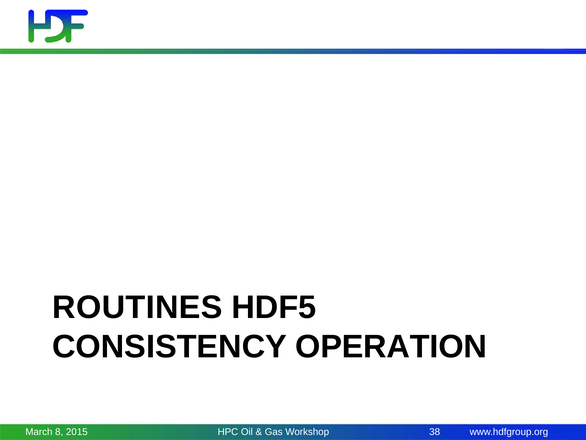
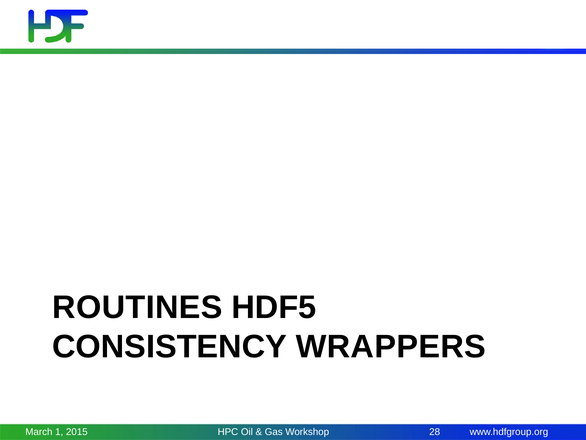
OPERATION: OPERATION -> WRAPPERS
8: 8 -> 1
38: 38 -> 28
